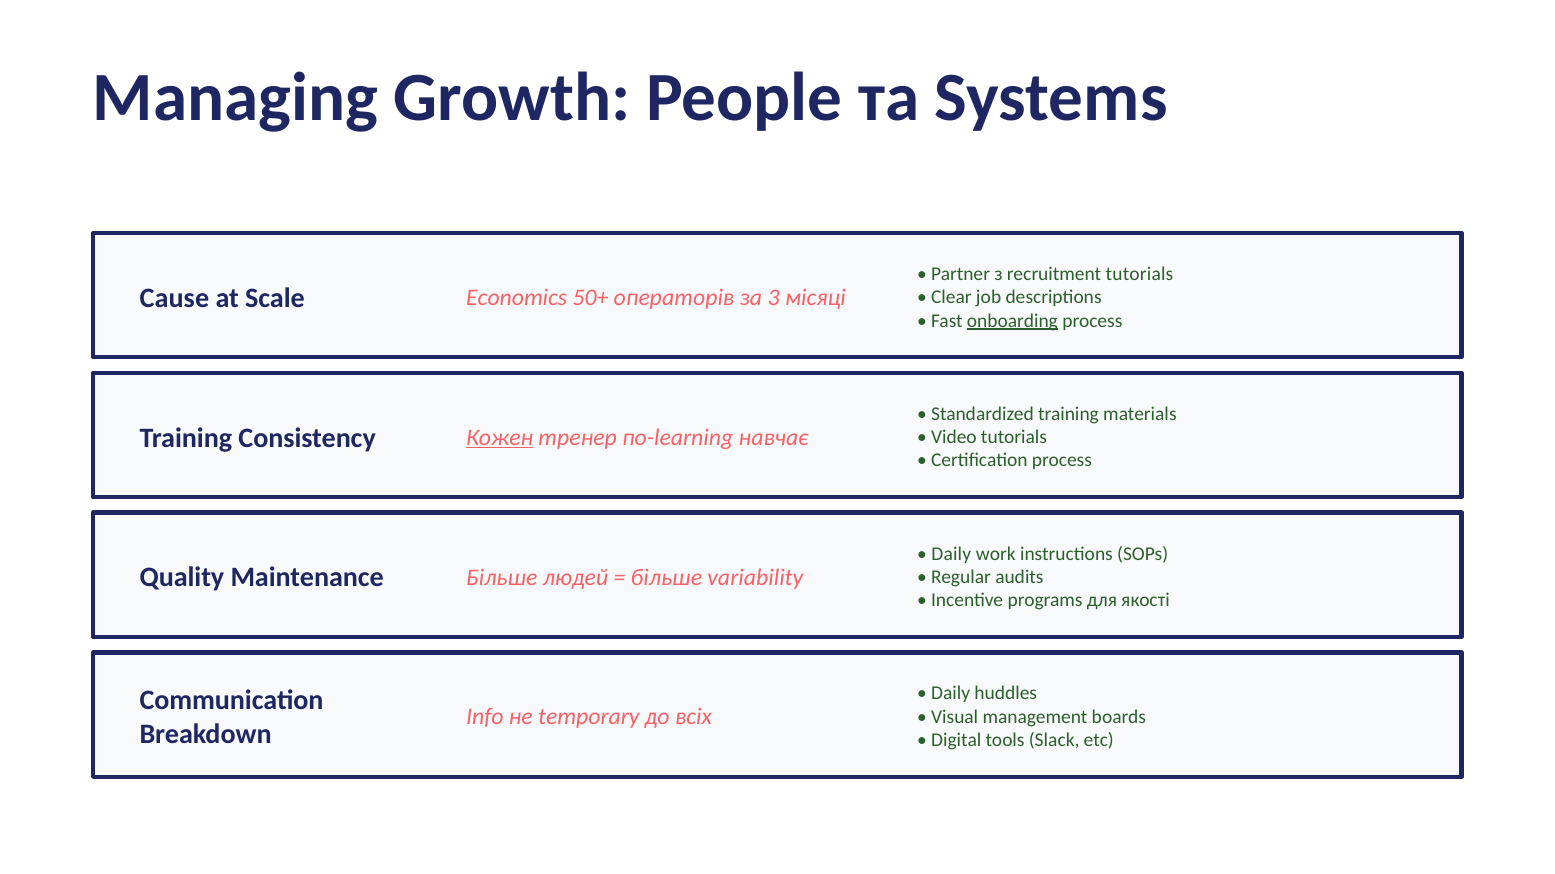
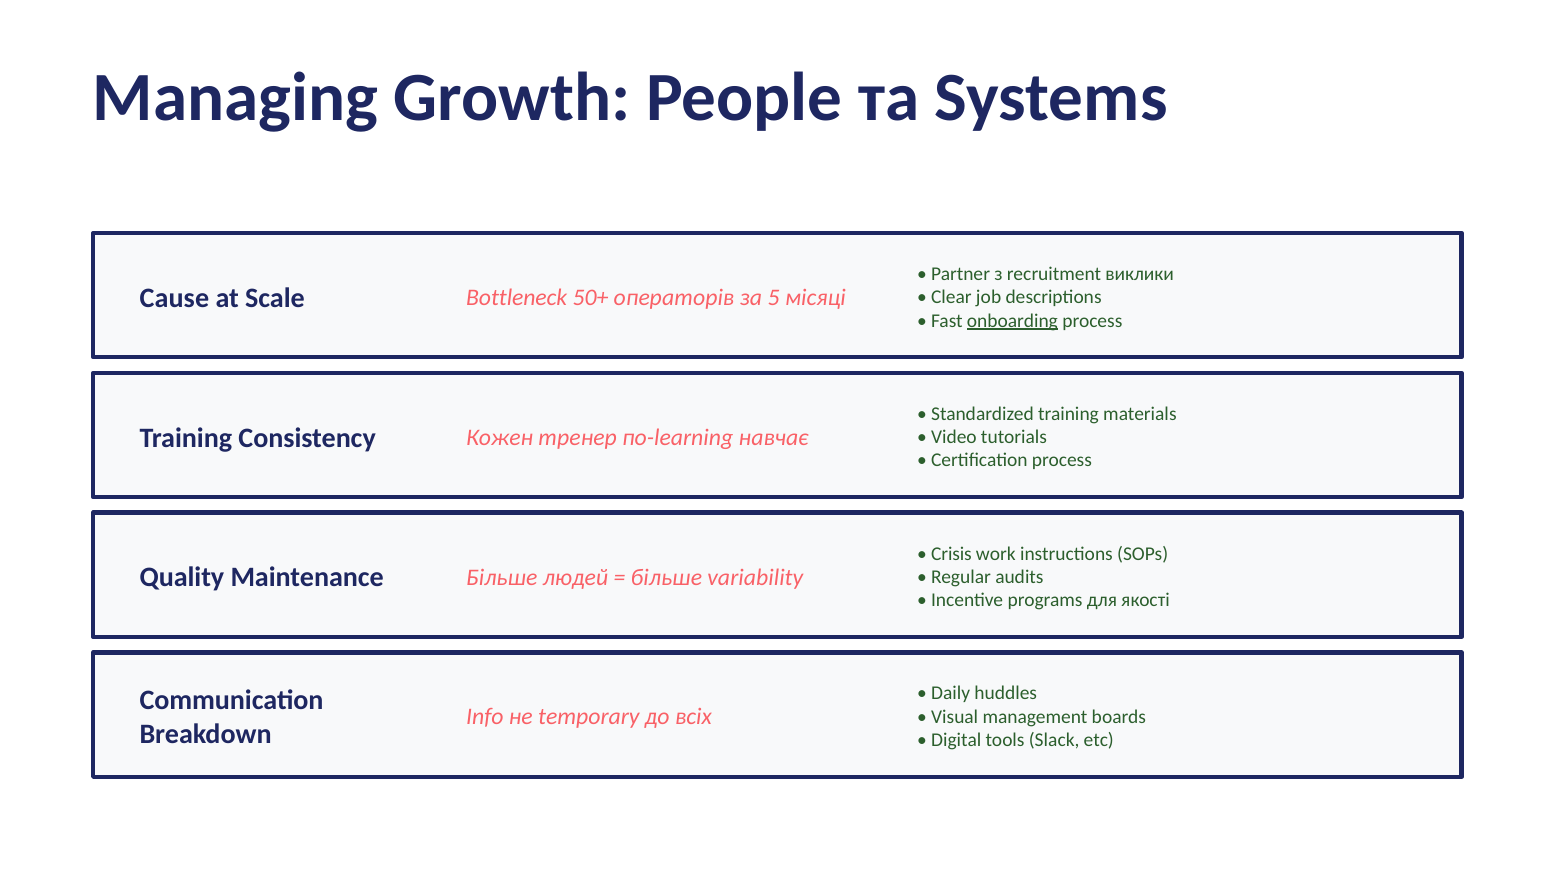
recruitment tutorials: tutorials -> виклики
Economics: Economics -> Bottleneck
3: 3 -> 5
Кожен underline: present -> none
Daily at (951, 554): Daily -> Crisis
